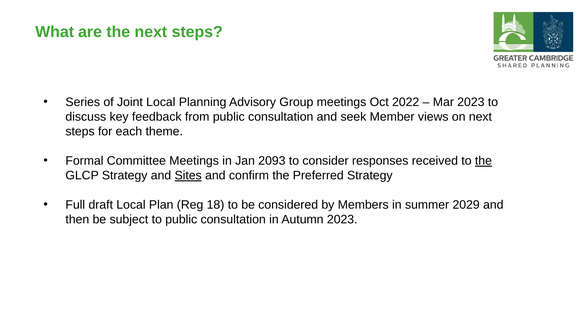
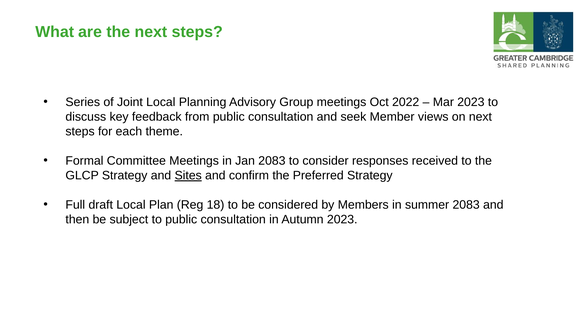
Jan 2093: 2093 -> 2083
the at (483, 161) underline: present -> none
summer 2029: 2029 -> 2083
